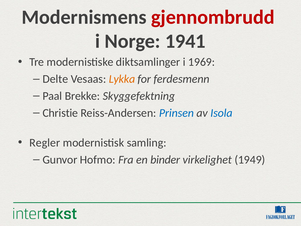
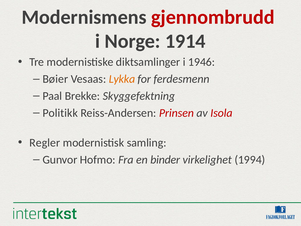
1941: 1941 -> 1914
1969: 1969 -> 1946
Delte: Delte -> Bøier
Christie: Christie -> Politikk
Prinsen colour: blue -> red
Isola colour: blue -> red
1949: 1949 -> 1994
